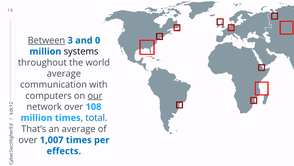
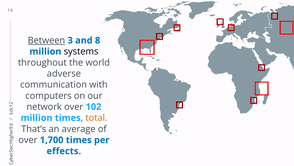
0: 0 -> 8
average at (64, 73): average -> adverse
our underline: present -> none
108: 108 -> 102
total colour: blue -> orange
1,007: 1,007 -> 1,700
